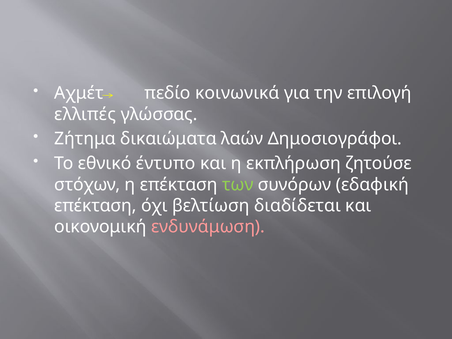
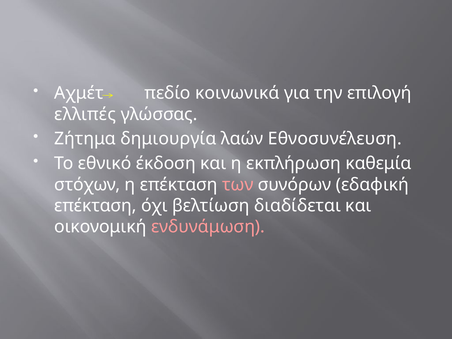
δικαιώματα: δικαιώματα -> δημιουργία
Δημοσιογράφοι: Δημοσιογράφοι -> Εθνοσυνέλευση
έντυπο: έντυπο -> έκδοση
ζητούσε: ζητούσε -> καθεμία
των colour: light green -> pink
